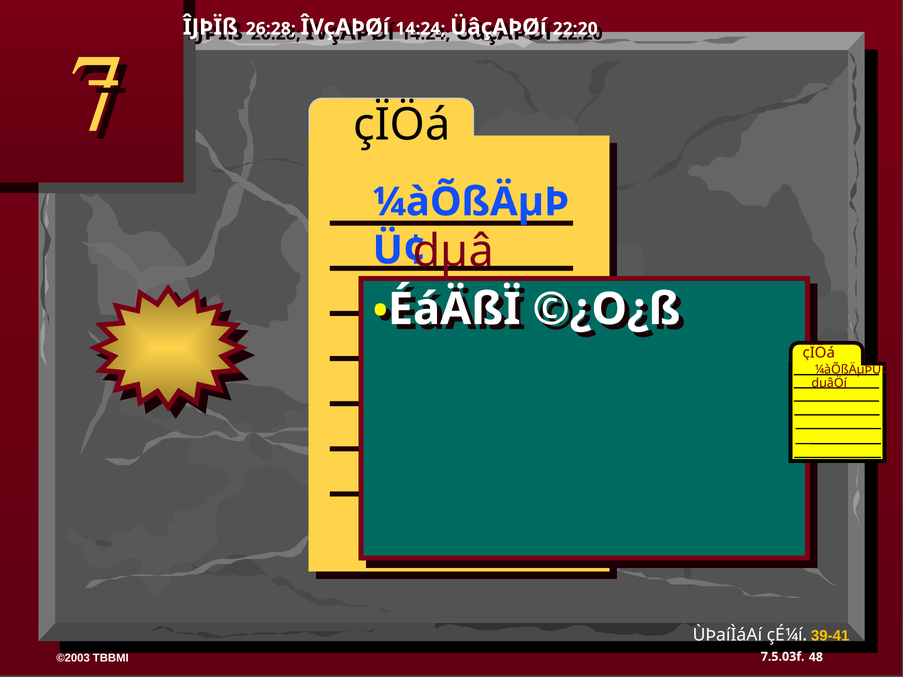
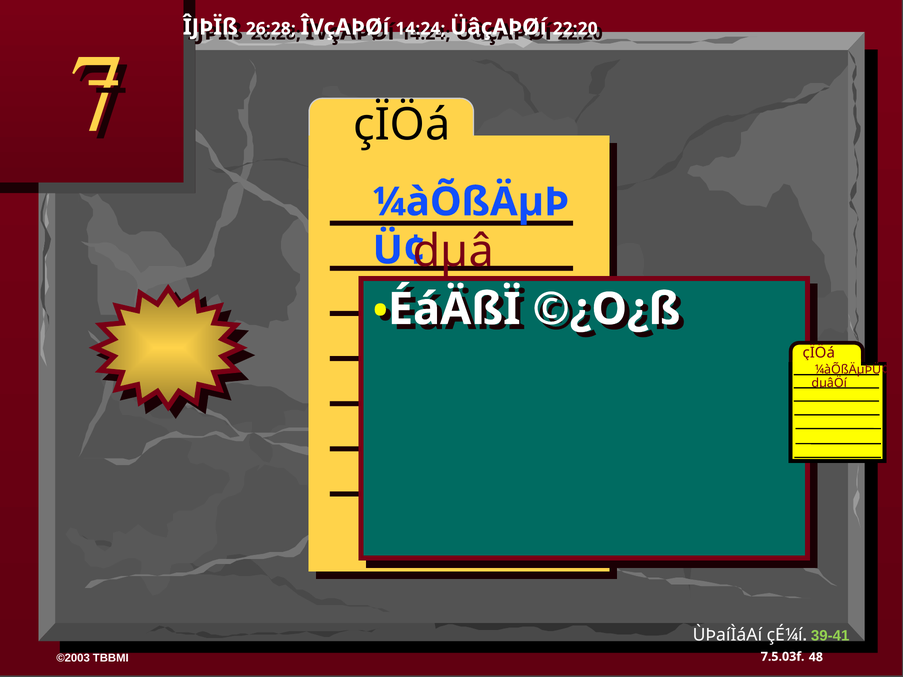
39-41 colour: yellow -> light green
